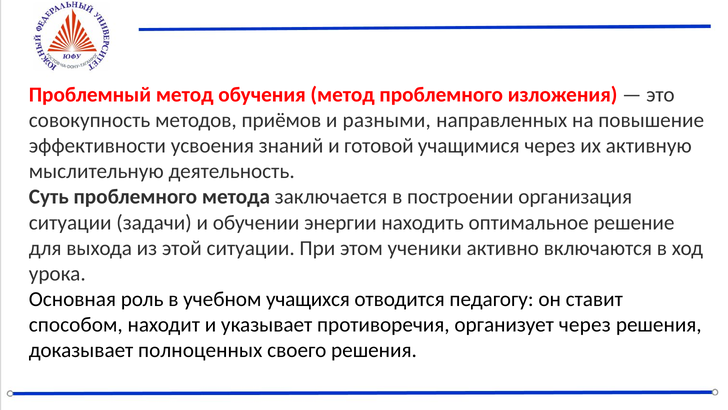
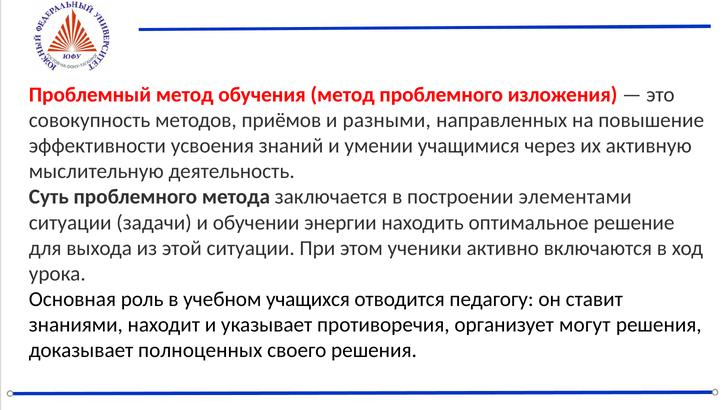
готовой: готовой -> умении
организация: организация -> элементами
способом: способом -> знаниями
организует через: через -> могут
